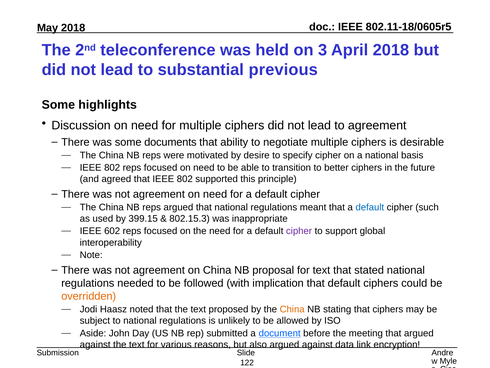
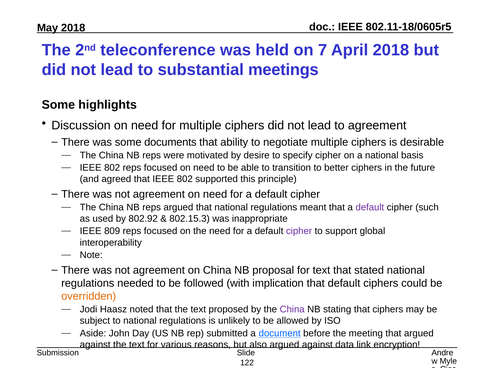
3: 3 -> 7
previous: previous -> meetings
default at (370, 207) colour: blue -> purple
399.15: 399.15 -> 802.92
602: 602 -> 809
China at (292, 309) colour: orange -> purple
